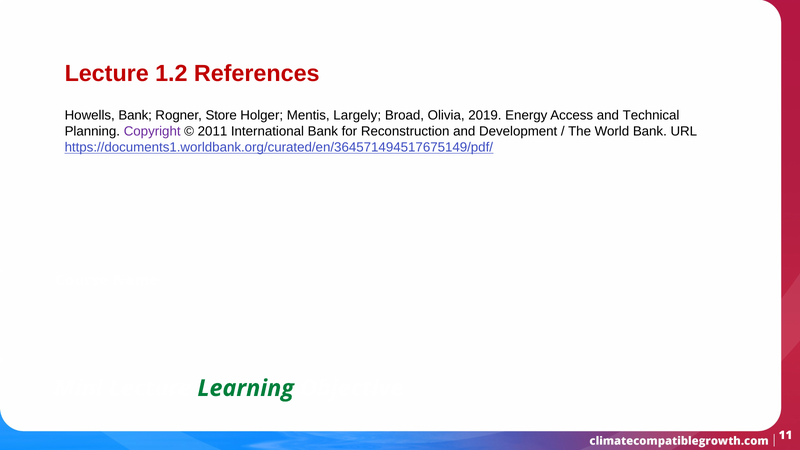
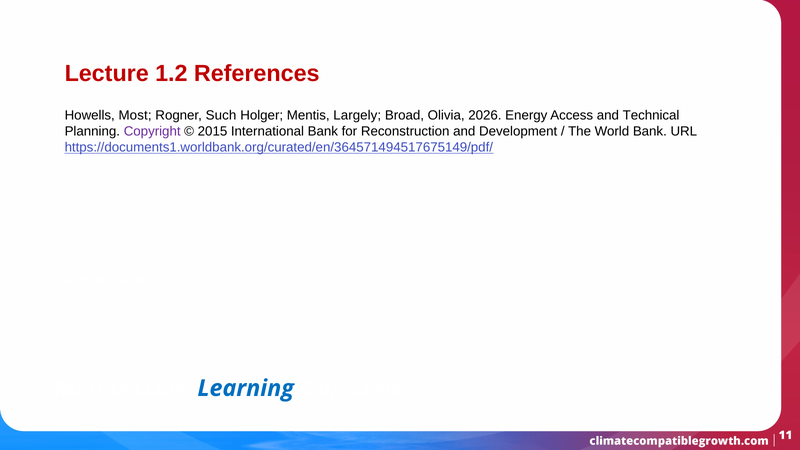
Howells Bank: Bank -> Most
Store: Store -> Such
2019: 2019 -> 2026
2011: 2011 -> 2015
Learning colour: green -> blue
